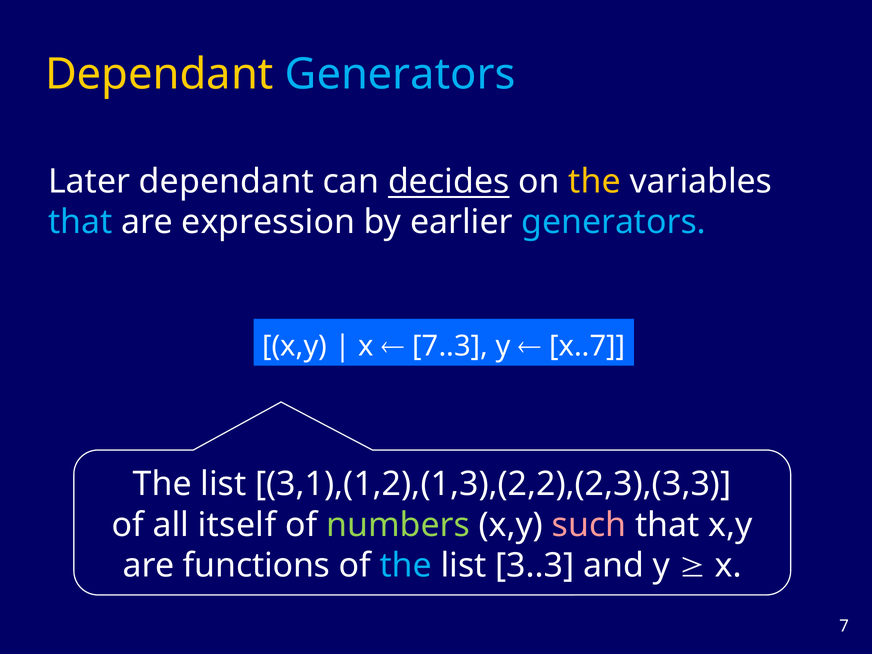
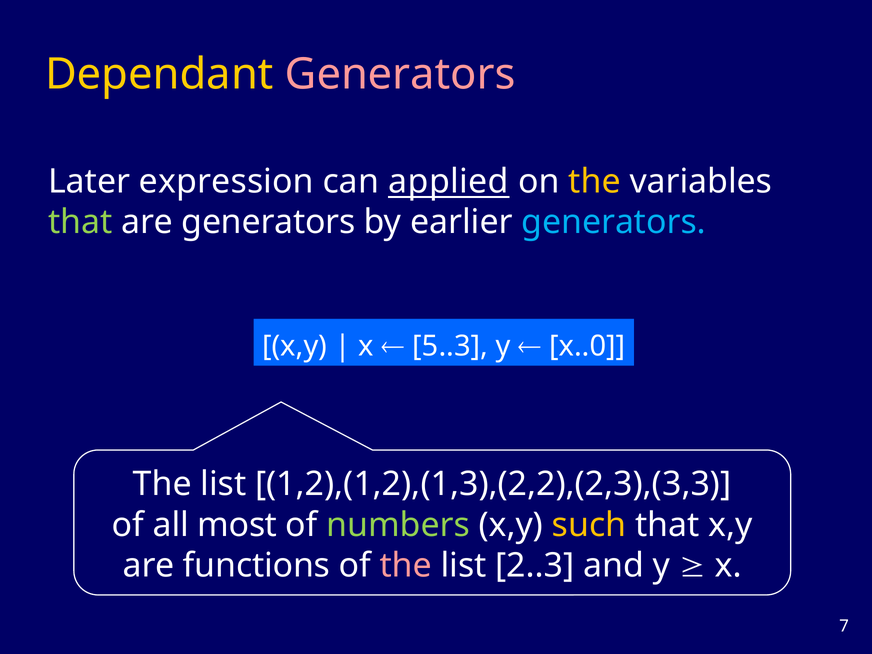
Generators at (400, 74) colour: light blue -> pink
Later dependant: dependant -> expression
decides: decides -> applied
that at (80, 222) colour: light blue -> light green
are expression: expression -> generators
7..3: 7..3 -> 5..3
x..7: x..7 -> x..0
3,1),(1,2),(1,3),(2,2),(2,3),(3,3: 3,1),(1,2),(1,3),(2,2),(2,3),(3,3 -> 1,2),(1,2),(1,3),(2,2),(2,3),(3,3
itself: itself -> most
such colour: pink -> yellow
the at (406, 566) colour: light blue -> pink
3..3: 3..3 -> 2..3
